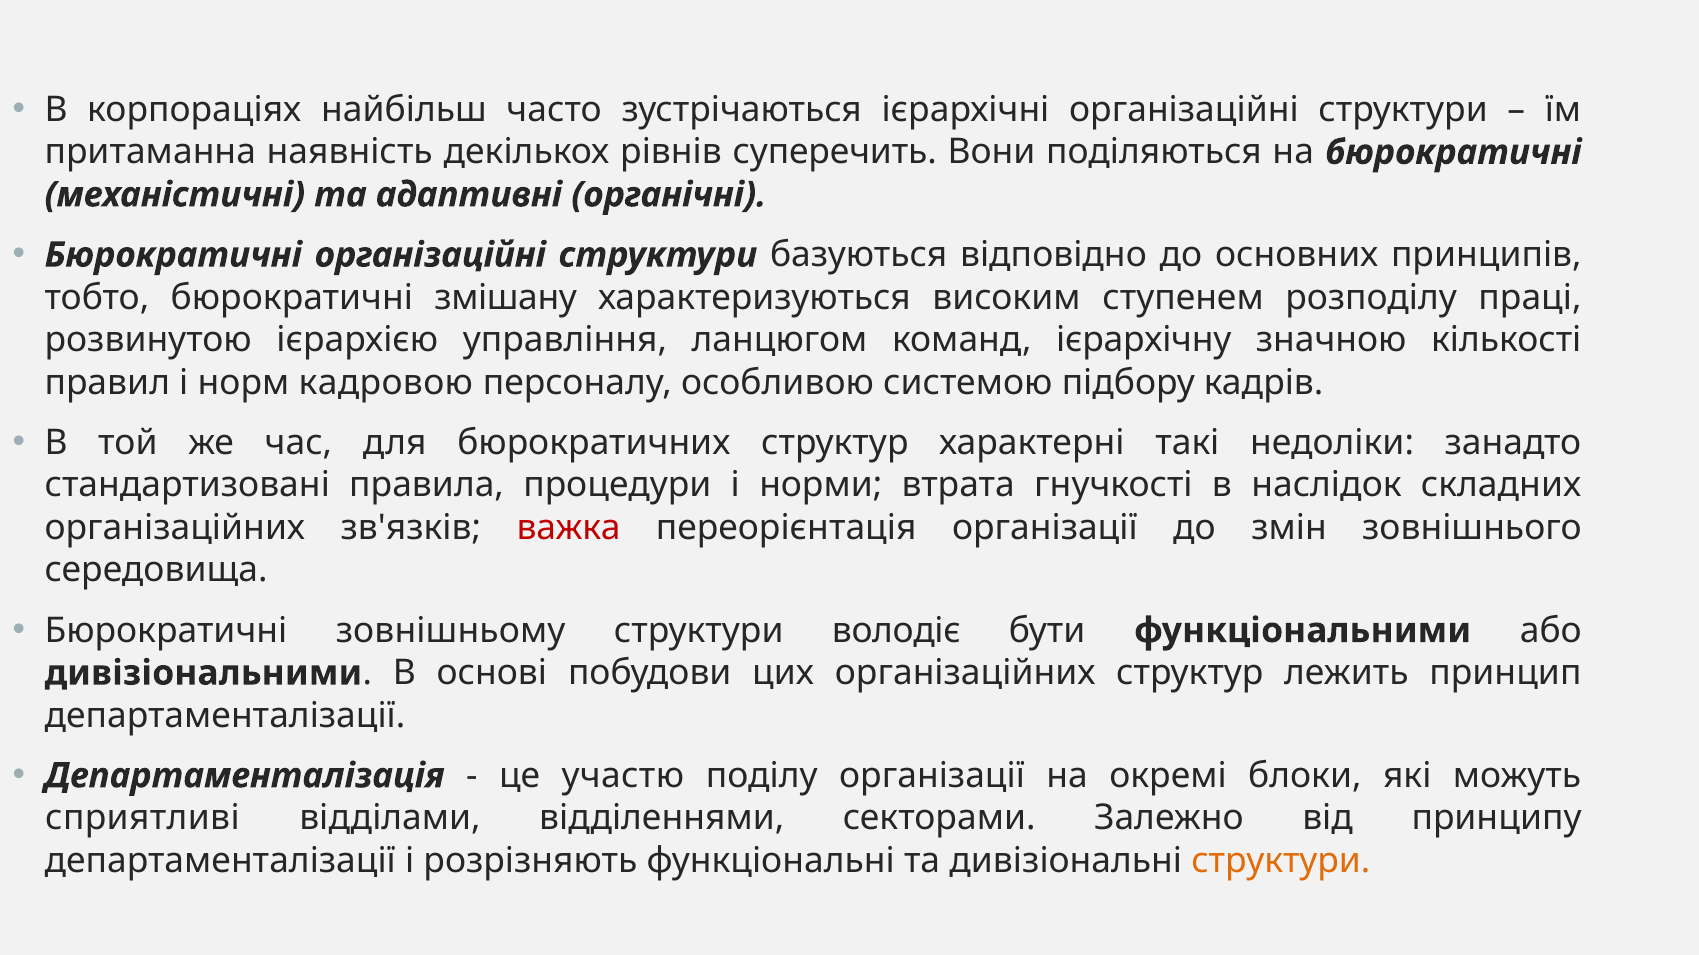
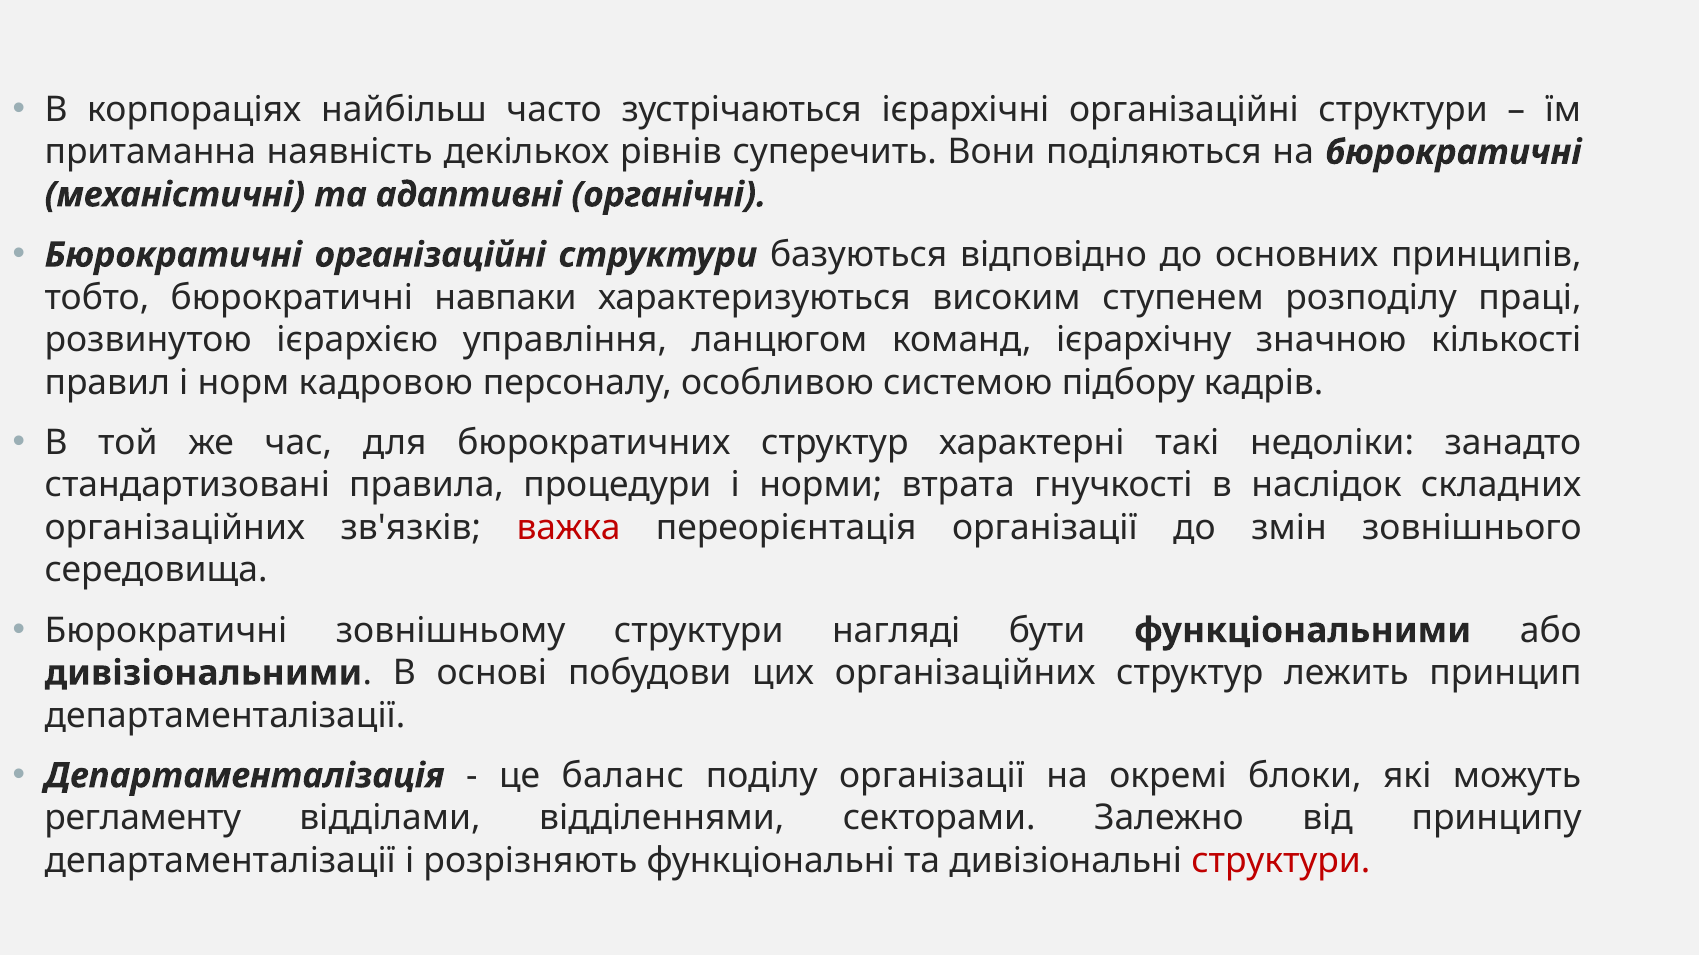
змішану: змішану -> навпаки
володіє: володіє -> нагляді
участю: участю -> баланс
сприятливі: сприятливі -> регламенту
структури at (1281, 861) colour: orange -> red
